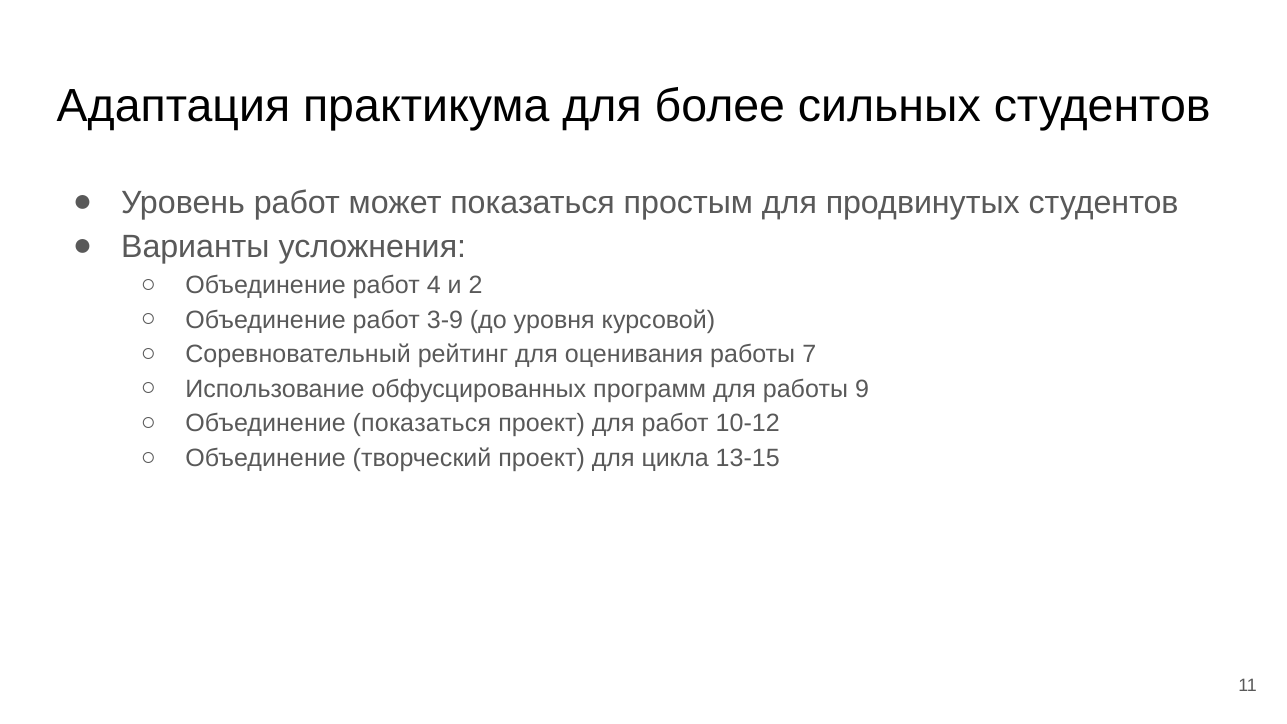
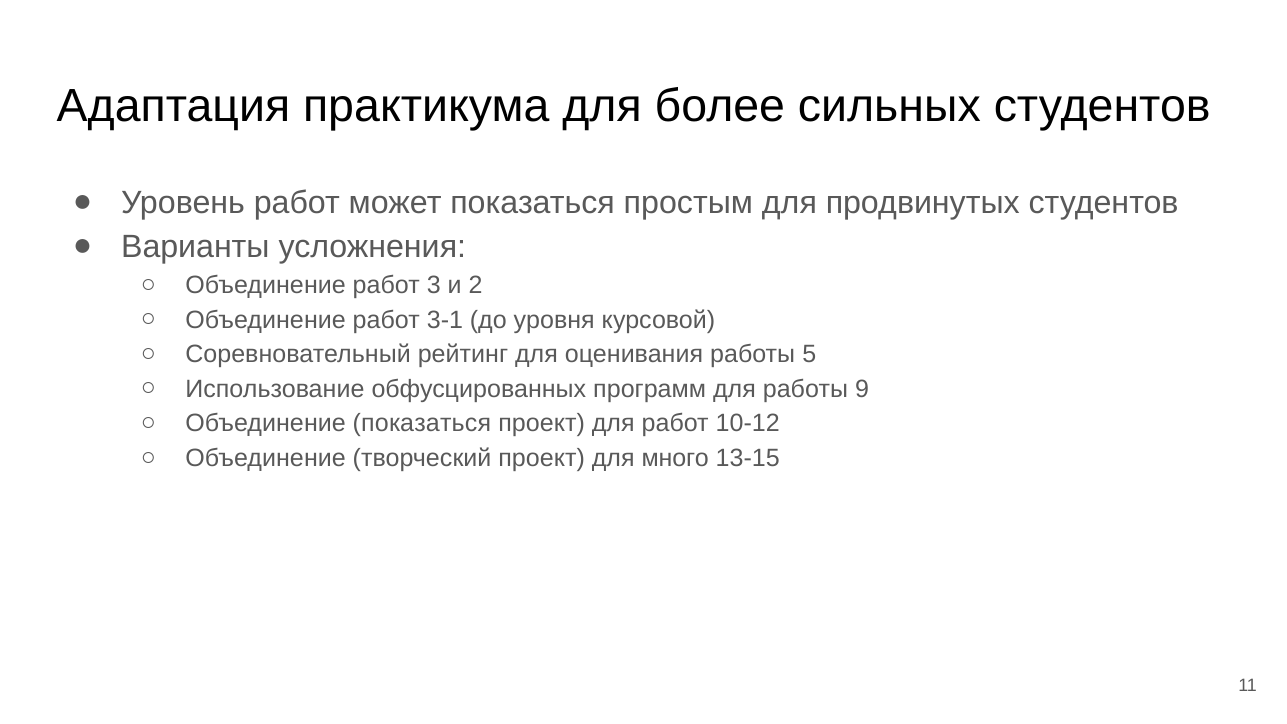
4: 4 -> 3
3-9: 3-9 -> 3-1
7: 7 -> 5
цикла: цикла -> много
